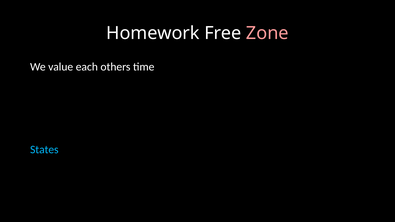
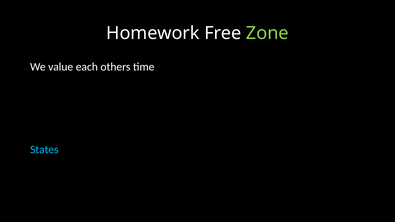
Zone colour: pink -> light green
